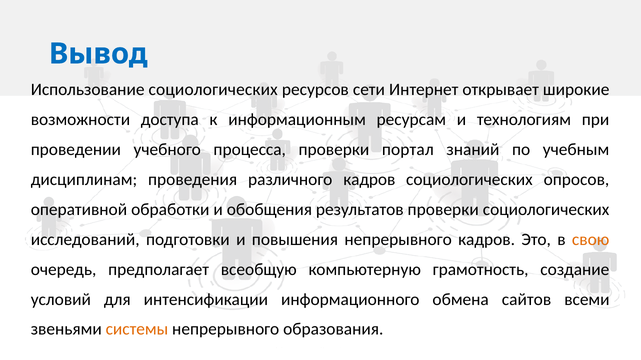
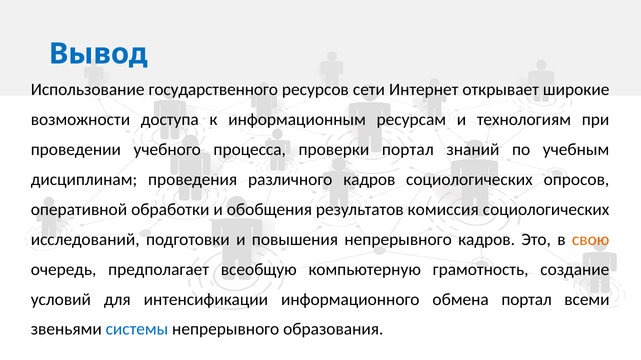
Использование социологических: социологических -> государственного
результатов проверки: проверки -> комиссия
обмена сайтов: сайтов -> портал
системы colour: orange -> blue
